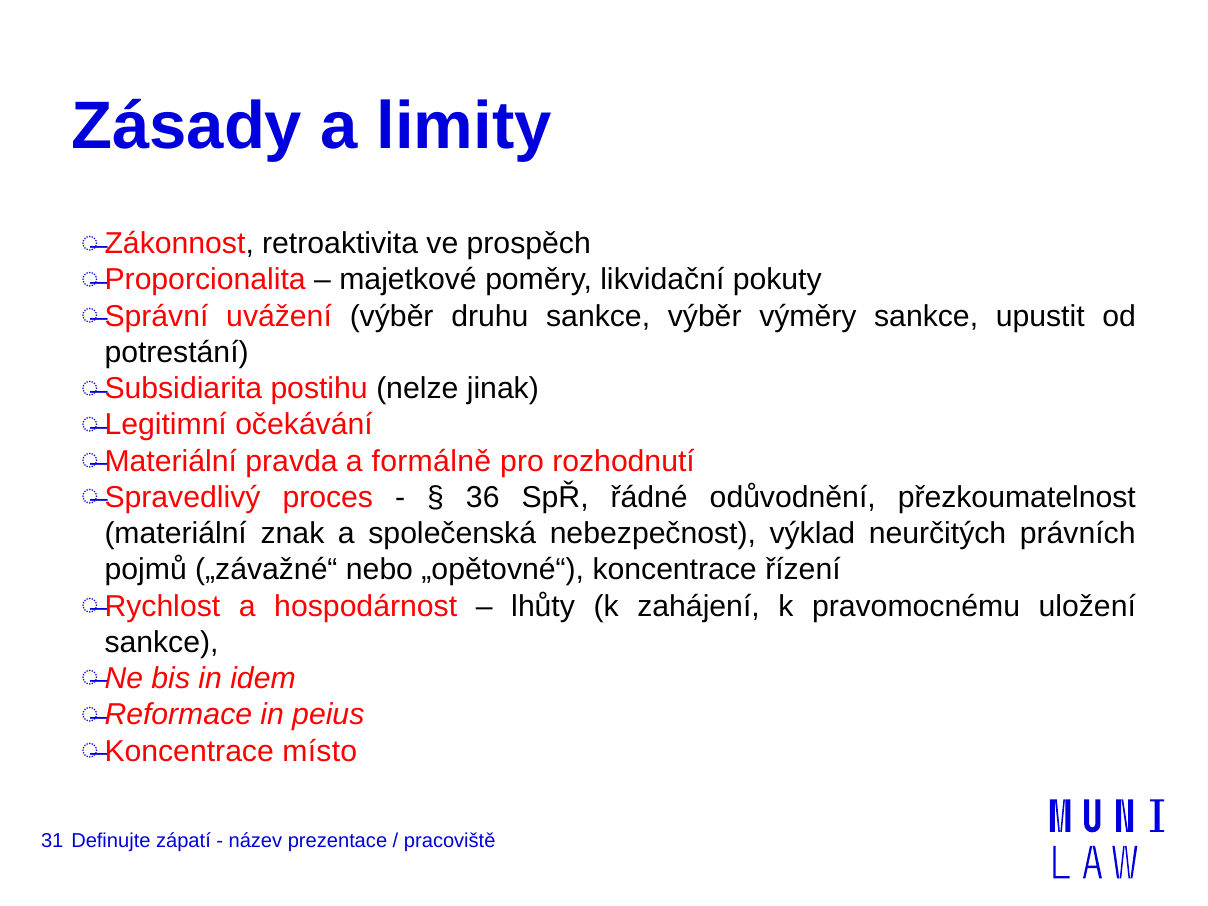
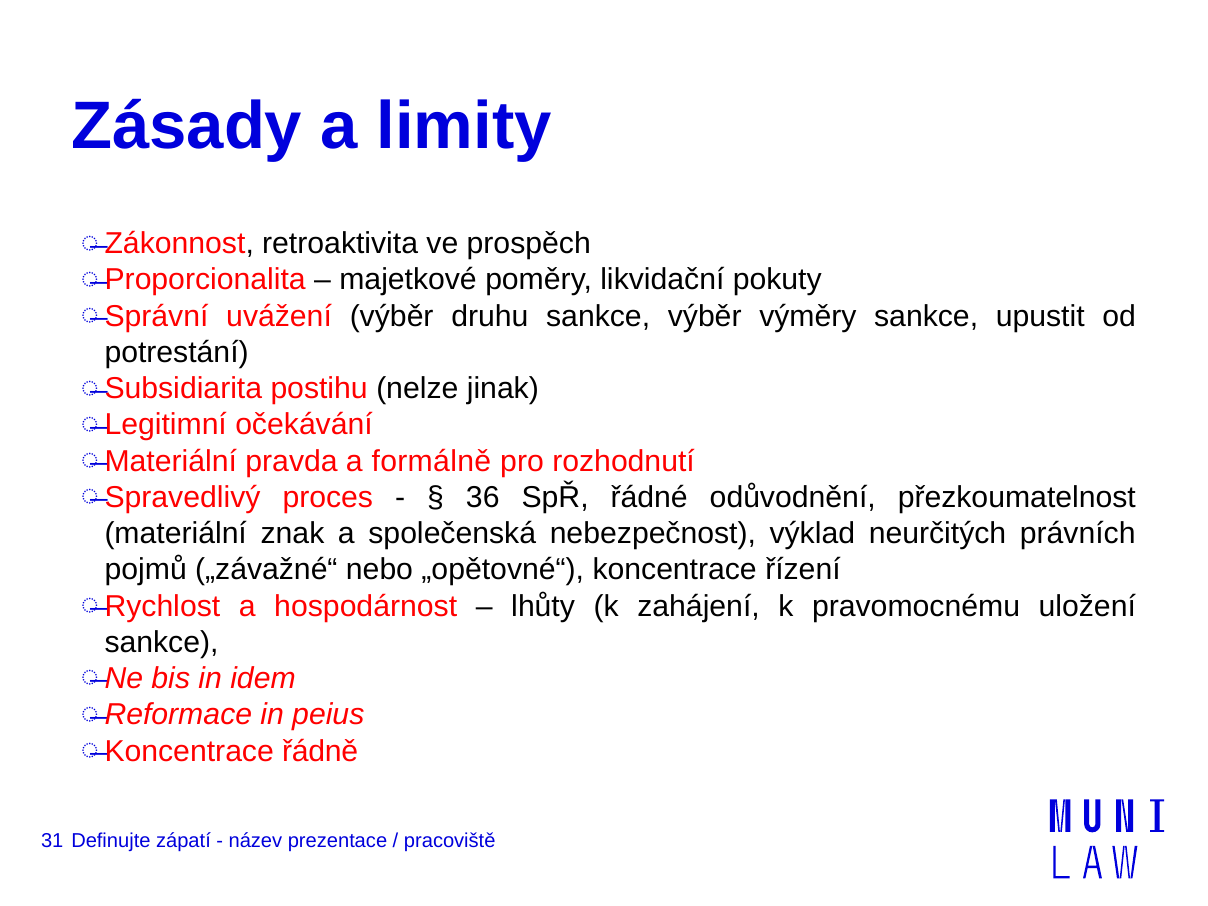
místo: místo -> řádně
